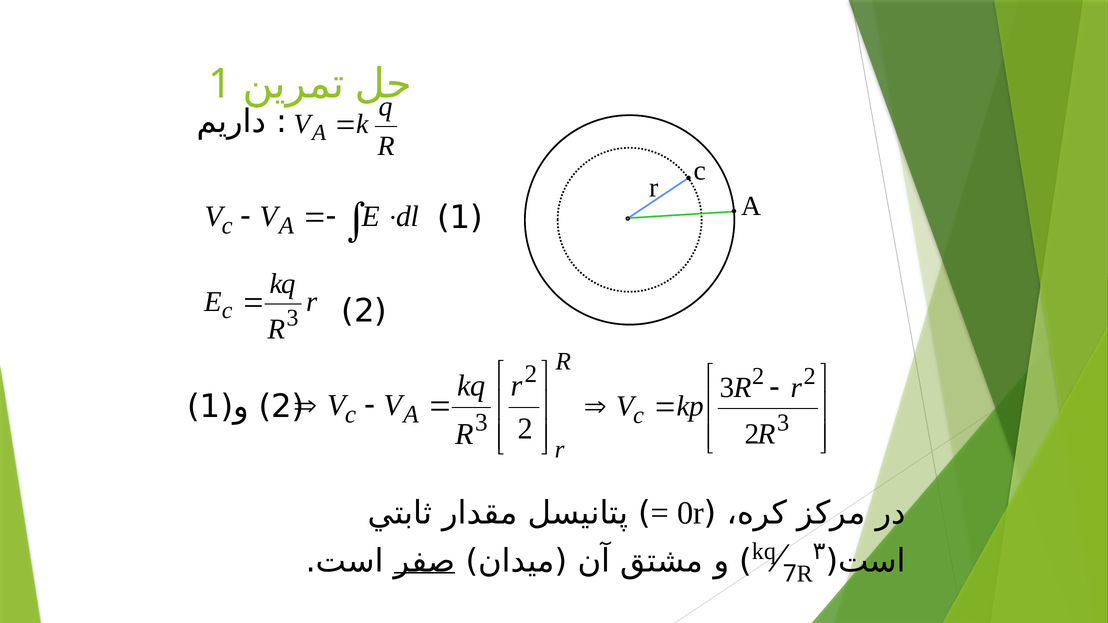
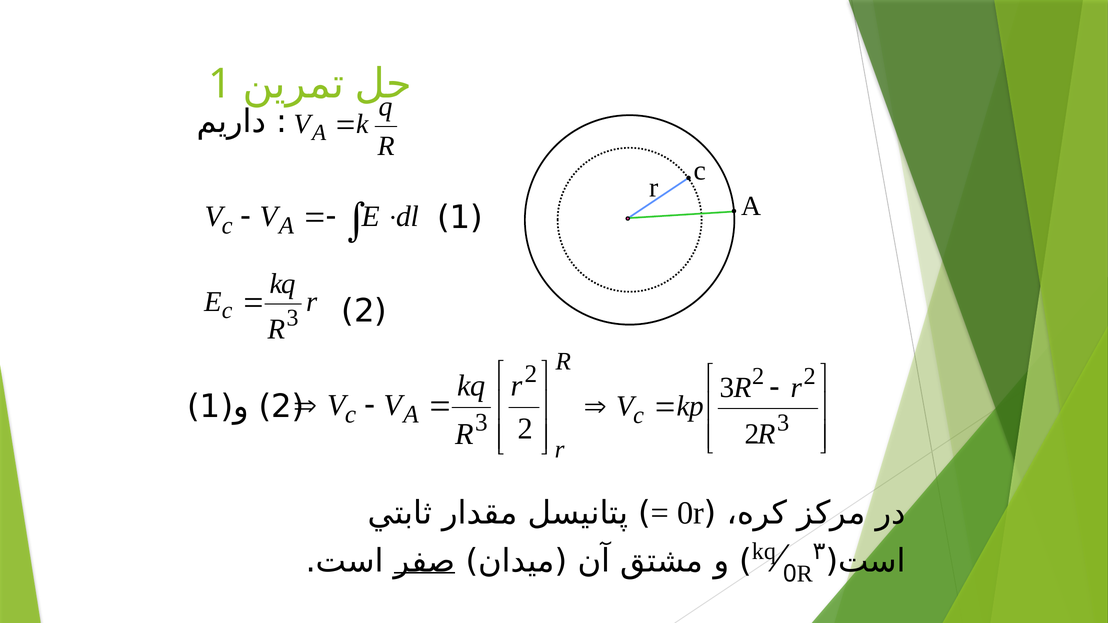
7: 7 -> 0
